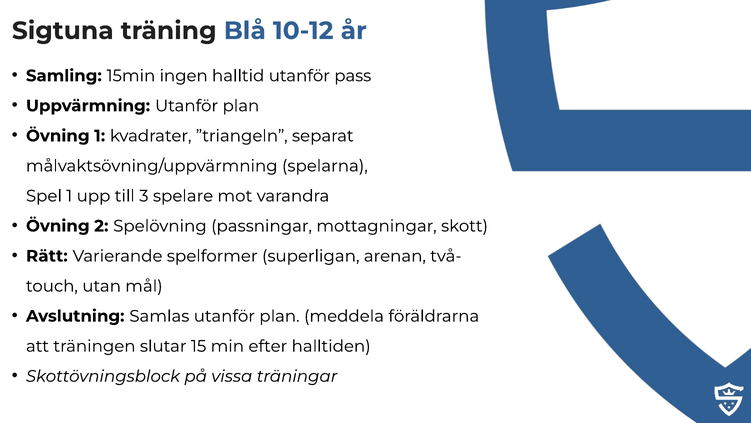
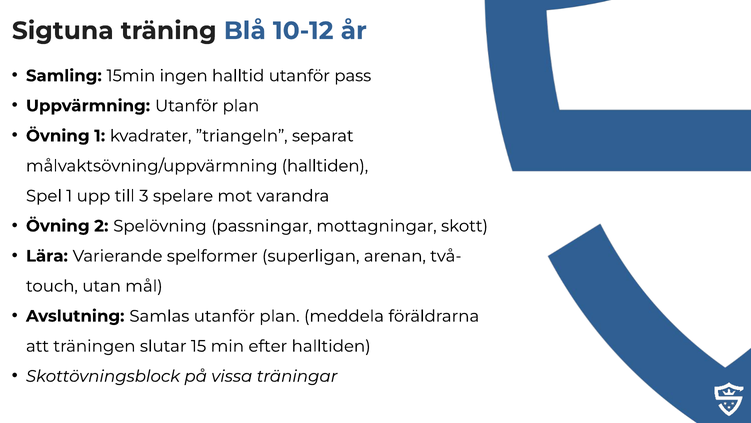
målvaktsövning/uppvärmning spelarna: spelarna -> halltiden
Rätt: Rätt -> Lära
